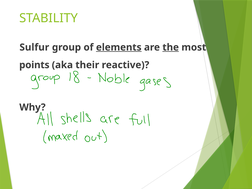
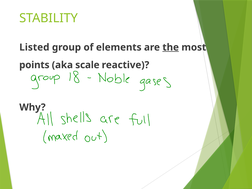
Sulfur: Sulfur -> Listed
elements underline: present -> none
their: their -> scale
